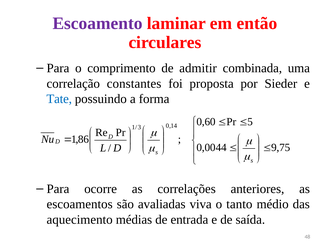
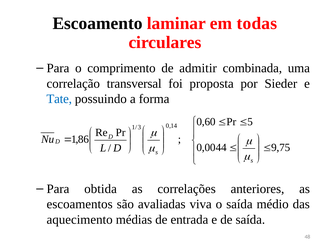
Escoamento colour: purple -> black
então: então -> todas
constantes: constantes -> transversal
ocorre: ocorre -> obtida
o tanto: tanto -> saída
